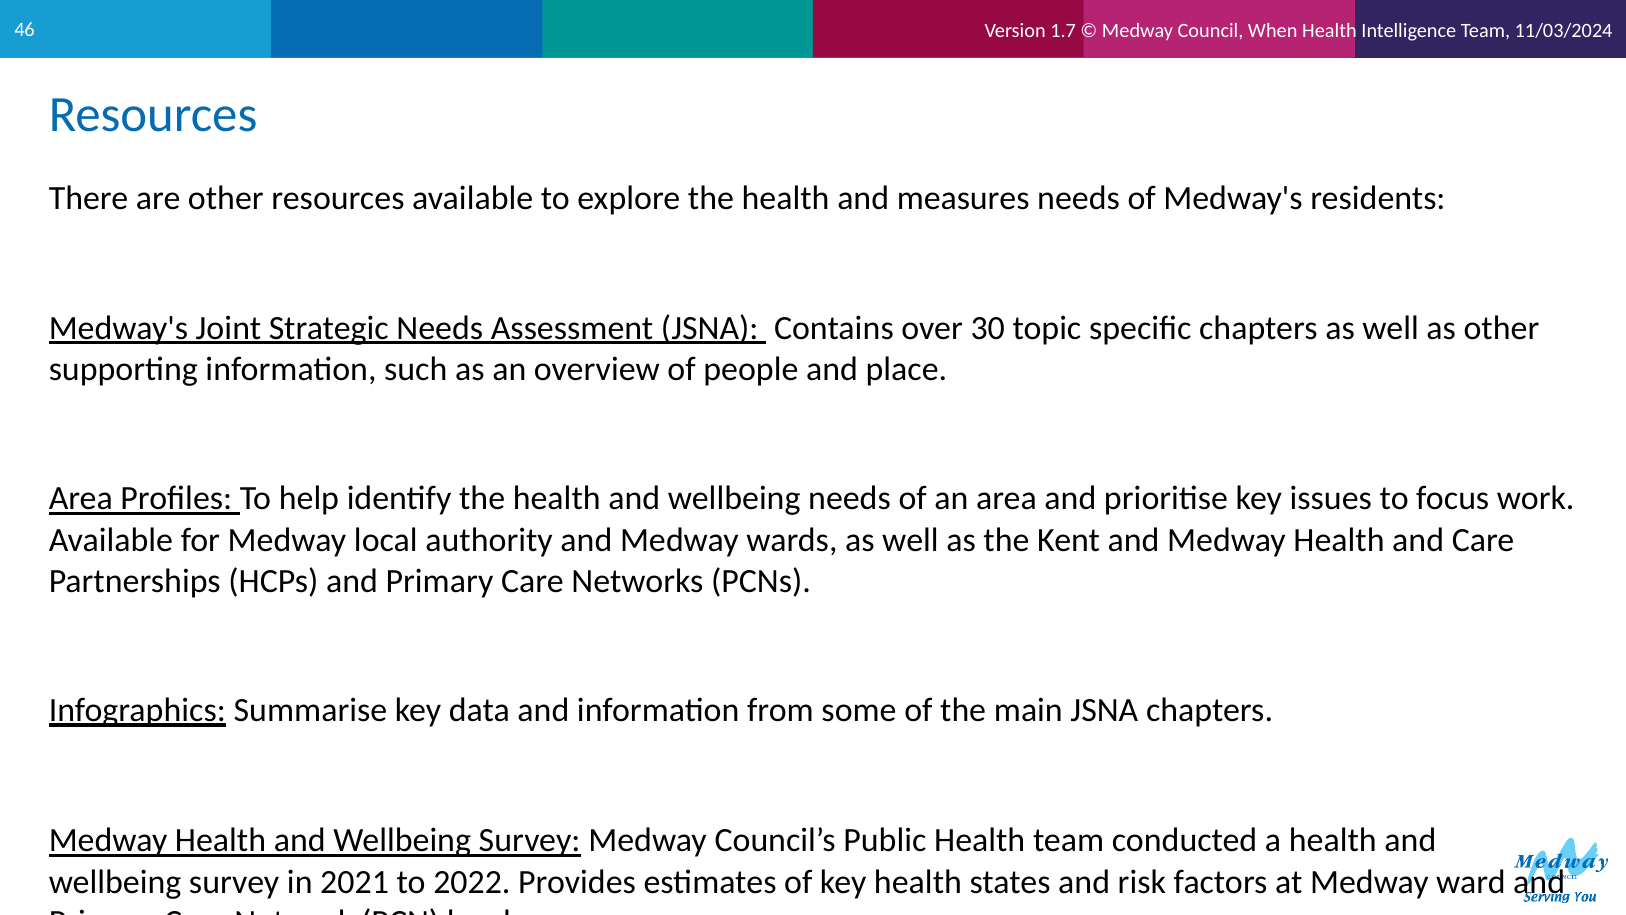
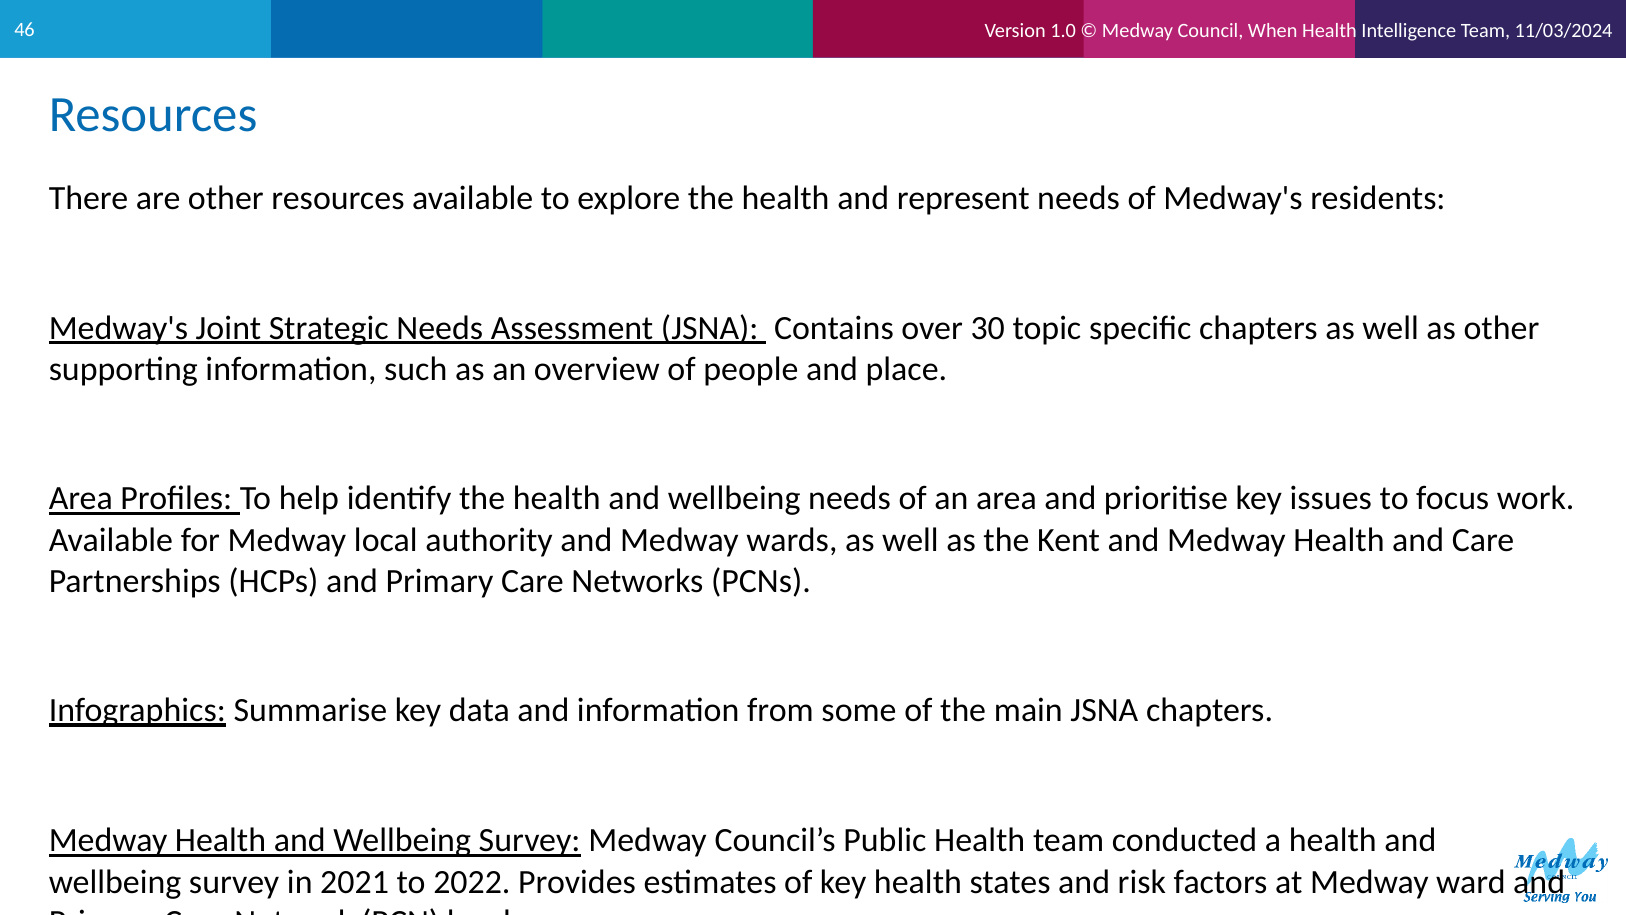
1.7: 1.7 -> 1.0
measures: measures -> represent
